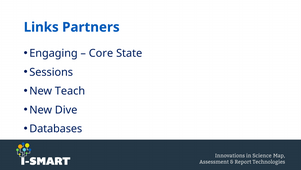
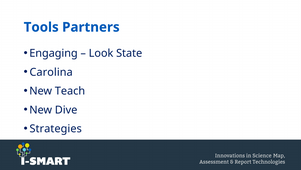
Links: Links -> Tools
Core: Core -> Look
Sessions: Sessions -> Carolina
Databases: Databases -> Strategies
